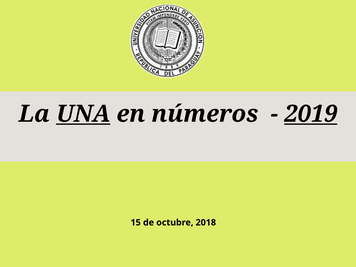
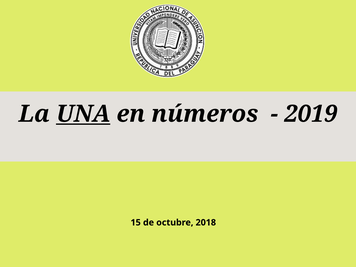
2019 underline: present -> none
